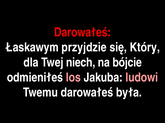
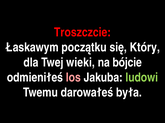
Darowałeś at (83, 33): Darowałeś -> Troszczcie
przyjdzie: przyjdzie -> początku
niech: niech -> wieki
ludowi colour: pink -> light green
